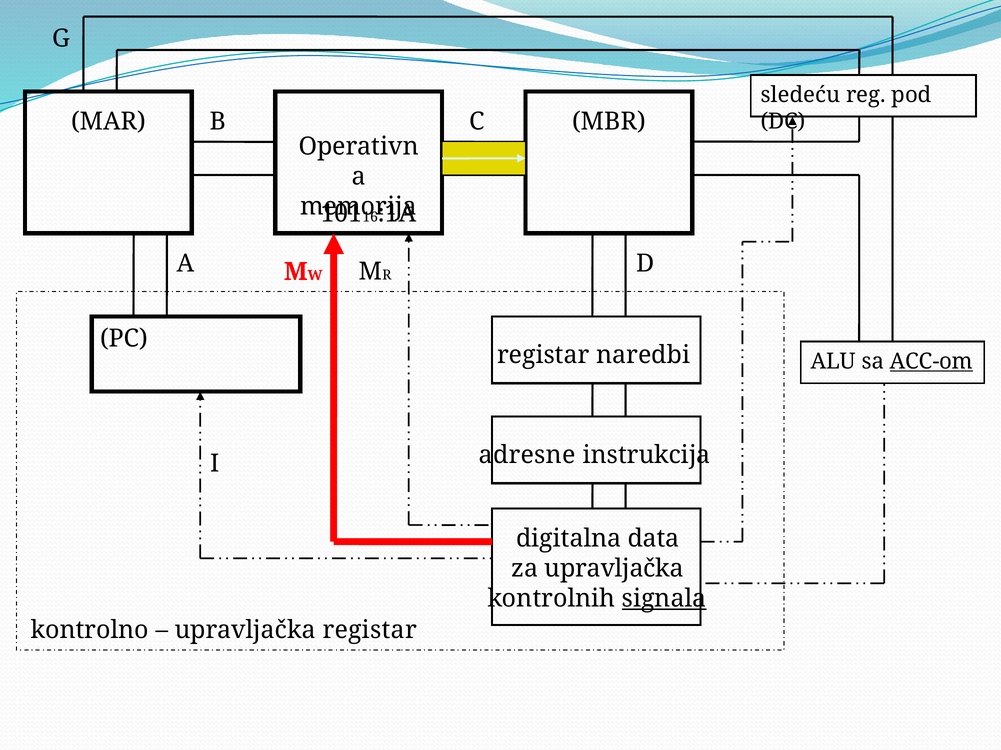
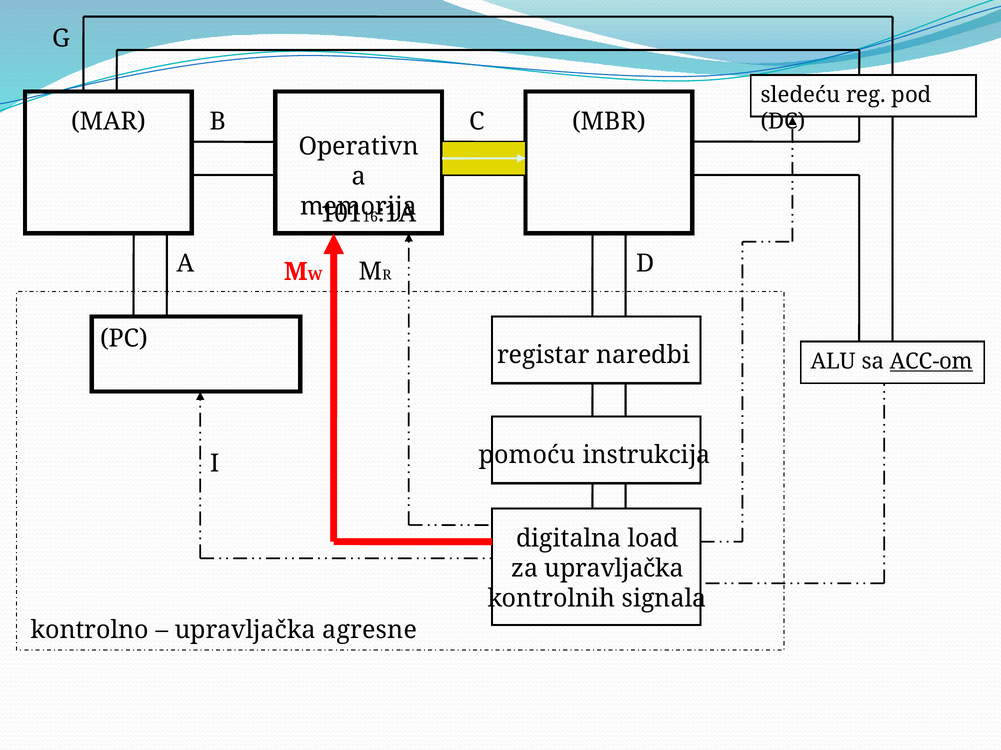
adresne: adresne -> pomoću
data: data -> load
signala underline: present -> none
upravljačka registar: registar -> agresne
